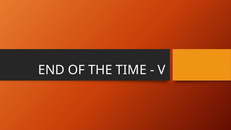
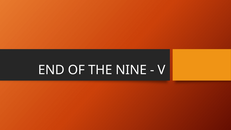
TIME: TIME -> NINE
